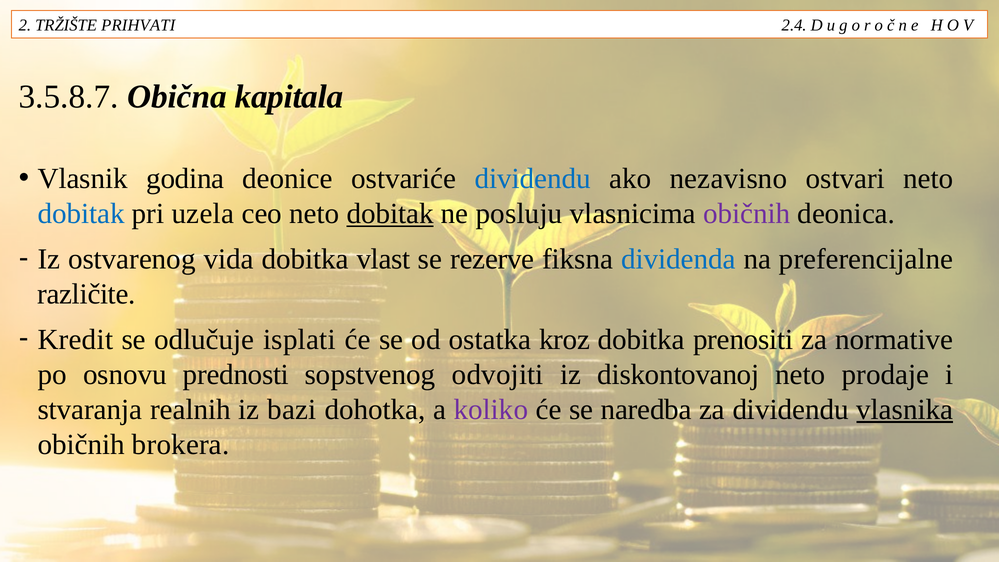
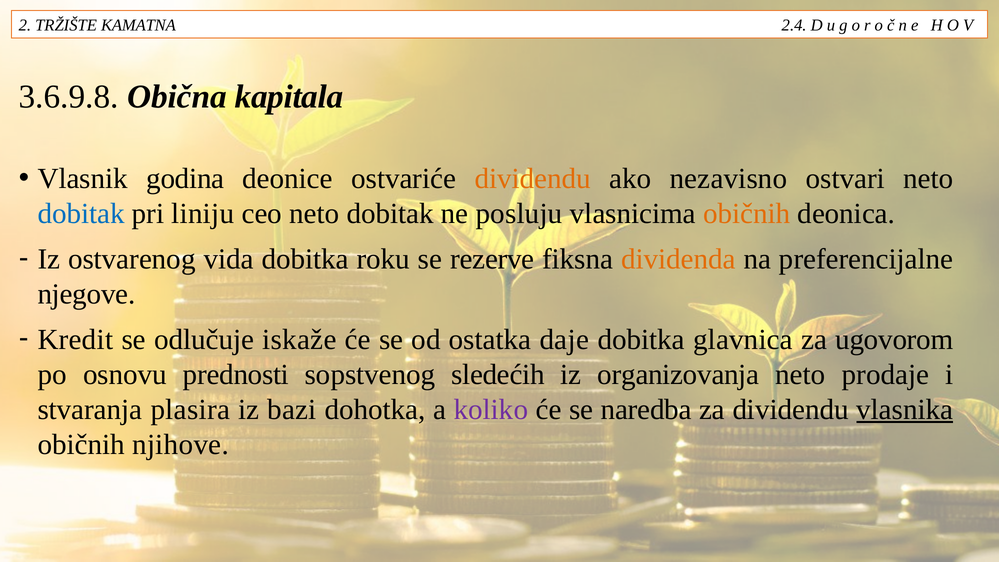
PRIHVATI: PRIHVATI -> KAMATNA
3.5.8.7: 3.5.8.7 -> 3.6.9.8
dividendu at (533, 179) colour: blue -> orange
uzela: uzela -> liniju
dobitak at (390, 214) underline: present -> none
običnih at (747, 214) colour: purple -> orange
vlast: vlast -> roku
dividenda colour: blue -> orange
različite: različite -> njegove
isplati: isplati -> iskaže
kroz: kroz -> daje
prenositi: prenositi -> glavnica
normative: normative -> ugovorom
odvojiti: odvojiti -> sledećih
diskontovanoj: diskontovanoj -> organizovanja
realnih: realnih -> plasira
brokera: brokera -> njihove
